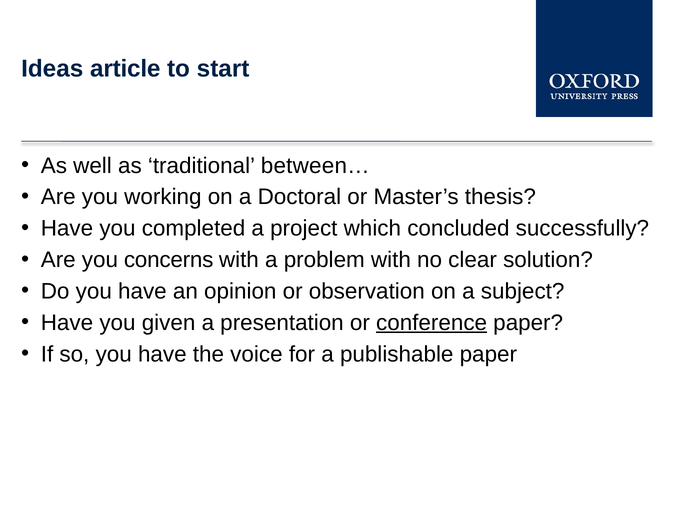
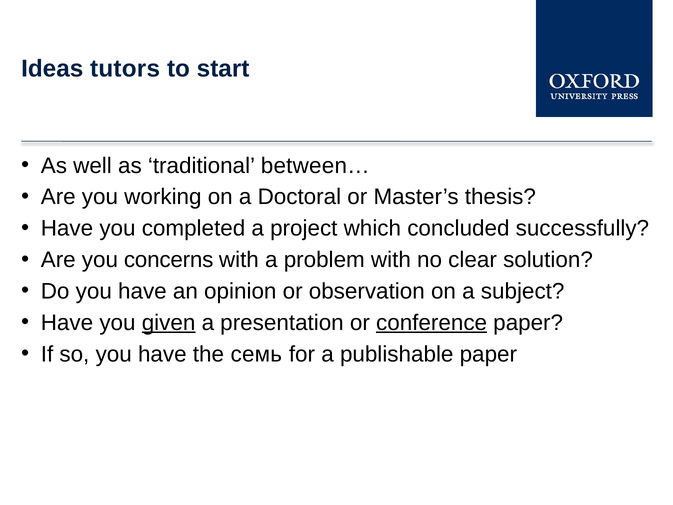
article: article -> tutors
given underline: none -> present
voice: voice -> семь
